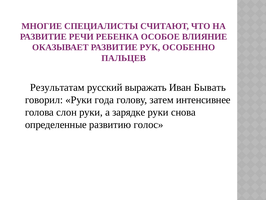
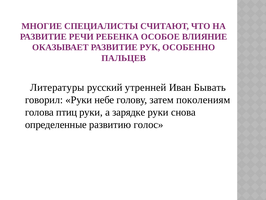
Результатам: Результатам -> Литературы
выражать: выражать -> утренней
года: года -> небе
интенсивнее: интенсивнее -> поколениям
слон: слон -> птиц
